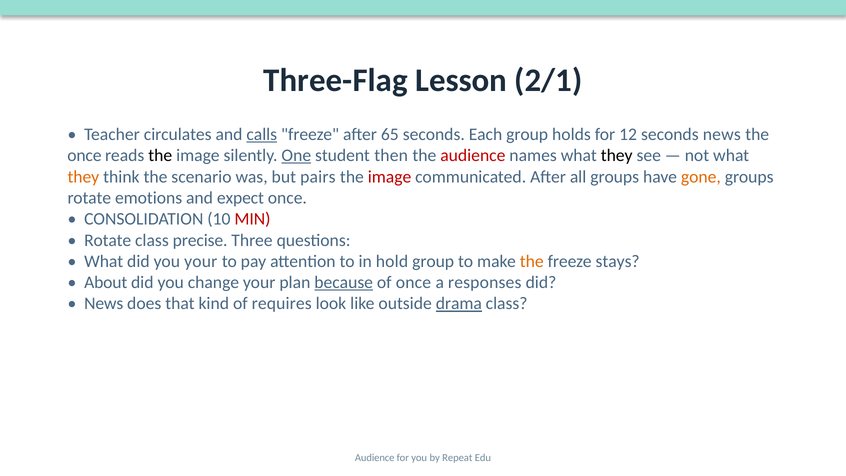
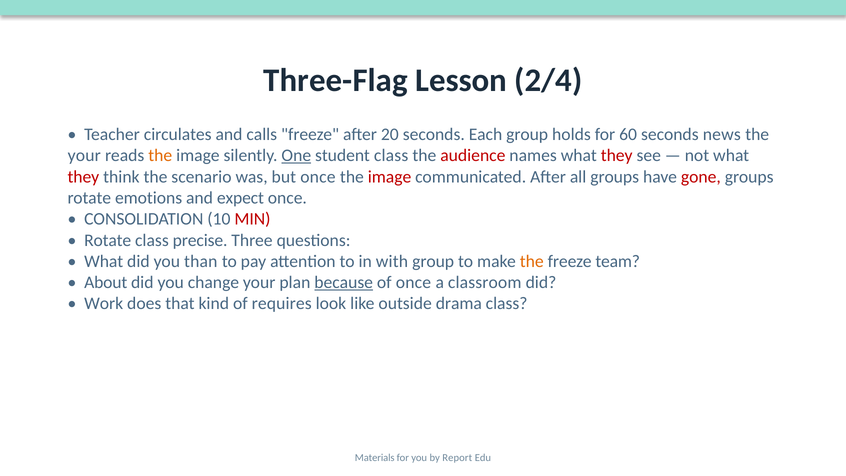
2/1: 2/1 -> 2/4
calls underline: present -> none
65: 65 -> 20
12: 12 -> 60
once at (84, 156): once -> your
the at (160, 156) colour: black -> orange
student then: then -> class
they at (617, 156) colour: black -> red
they at (83, 177) colour: orange -> red
but pairs: pairs -> once
gone colour: orange -> red
you your: your -> than
hold: hold -> with
stays: stays -> team
responses: responses -> classroom
News at (104, 304): News -> Work
drama underline: present -> none
Audience at (375, 458): Audience -> Materials
Repeat: Repeat -> Report
